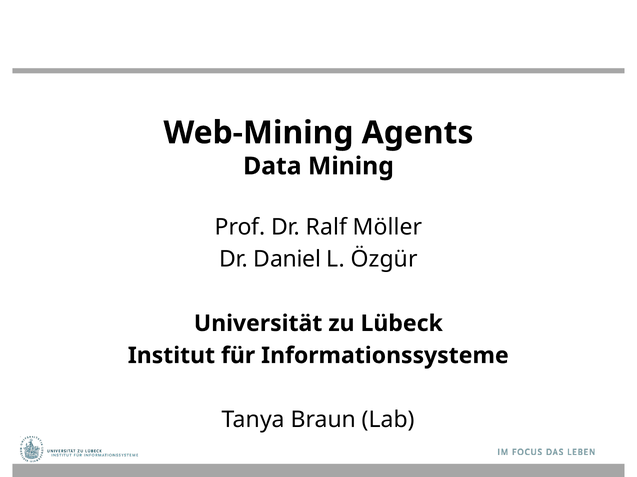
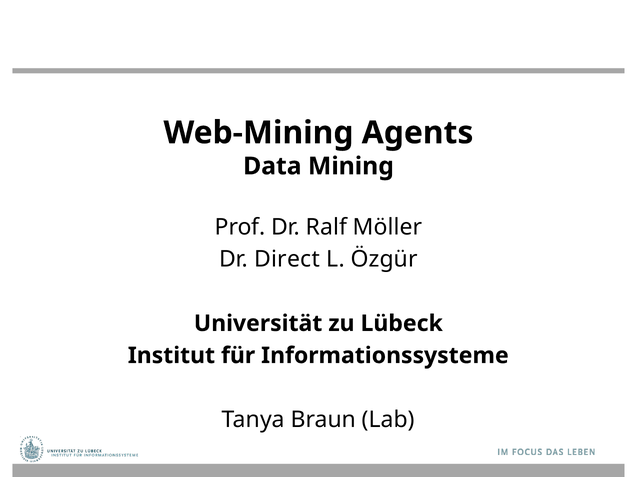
Daniel: Daniel -> Direct
